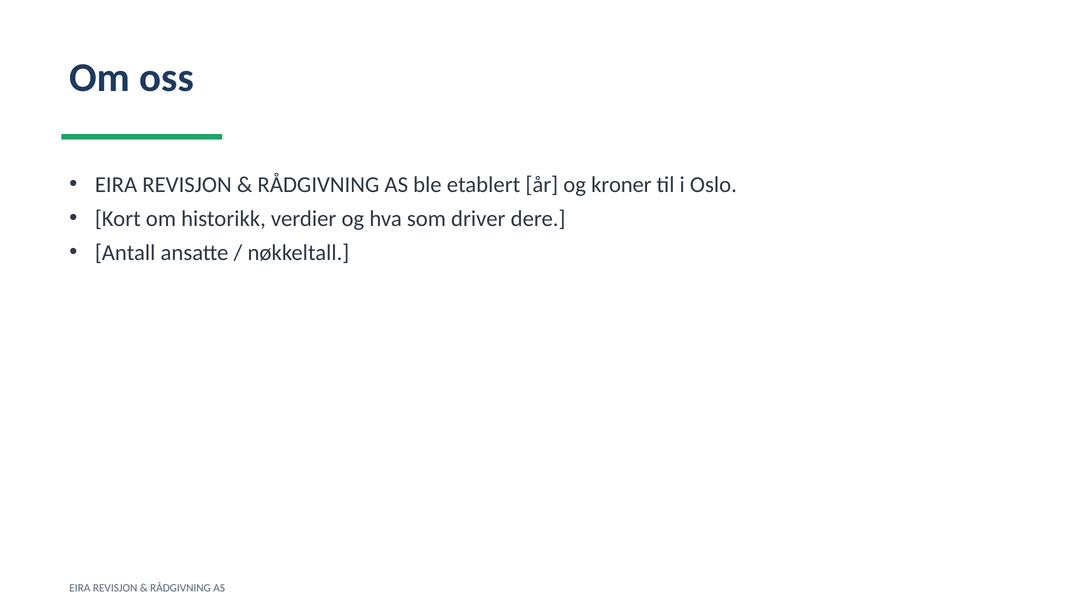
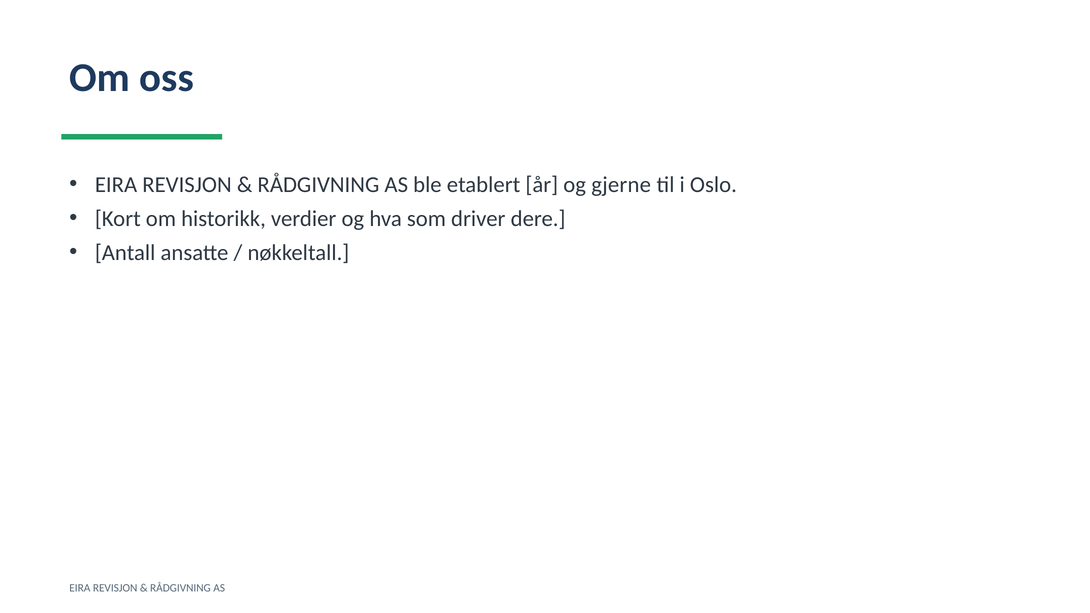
kroner: kroner -> gjerne
